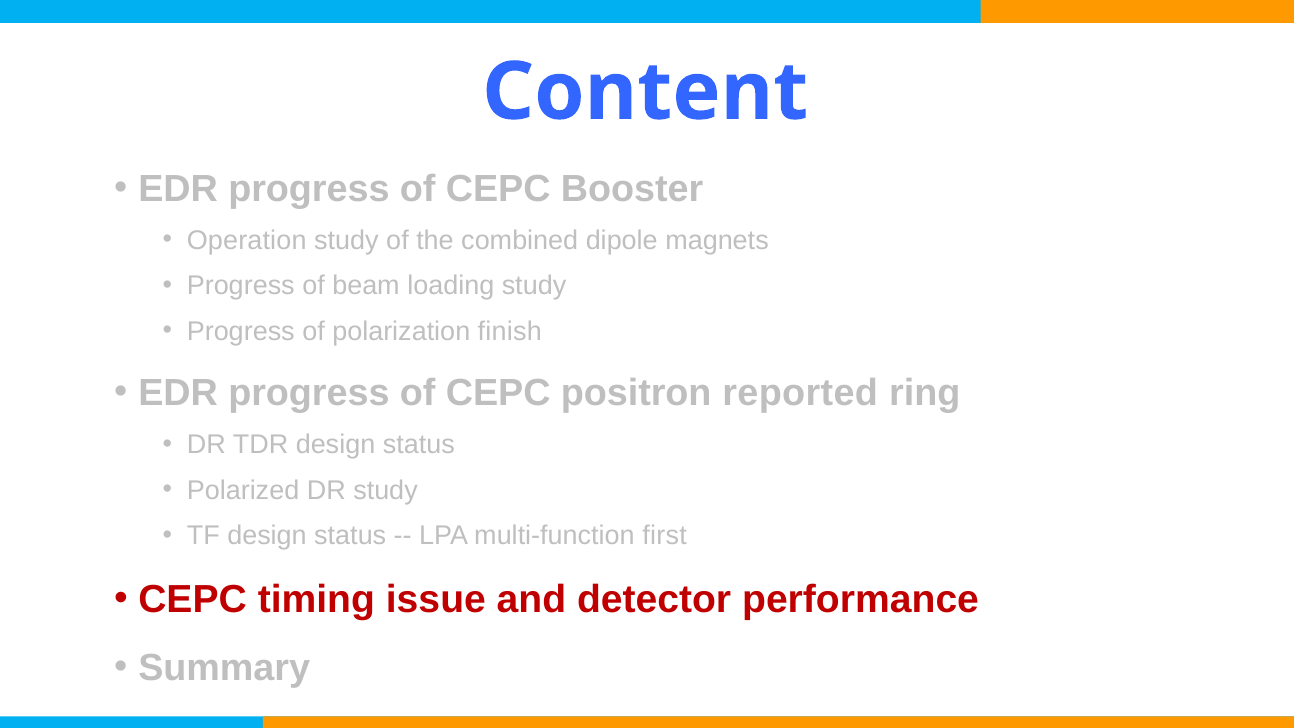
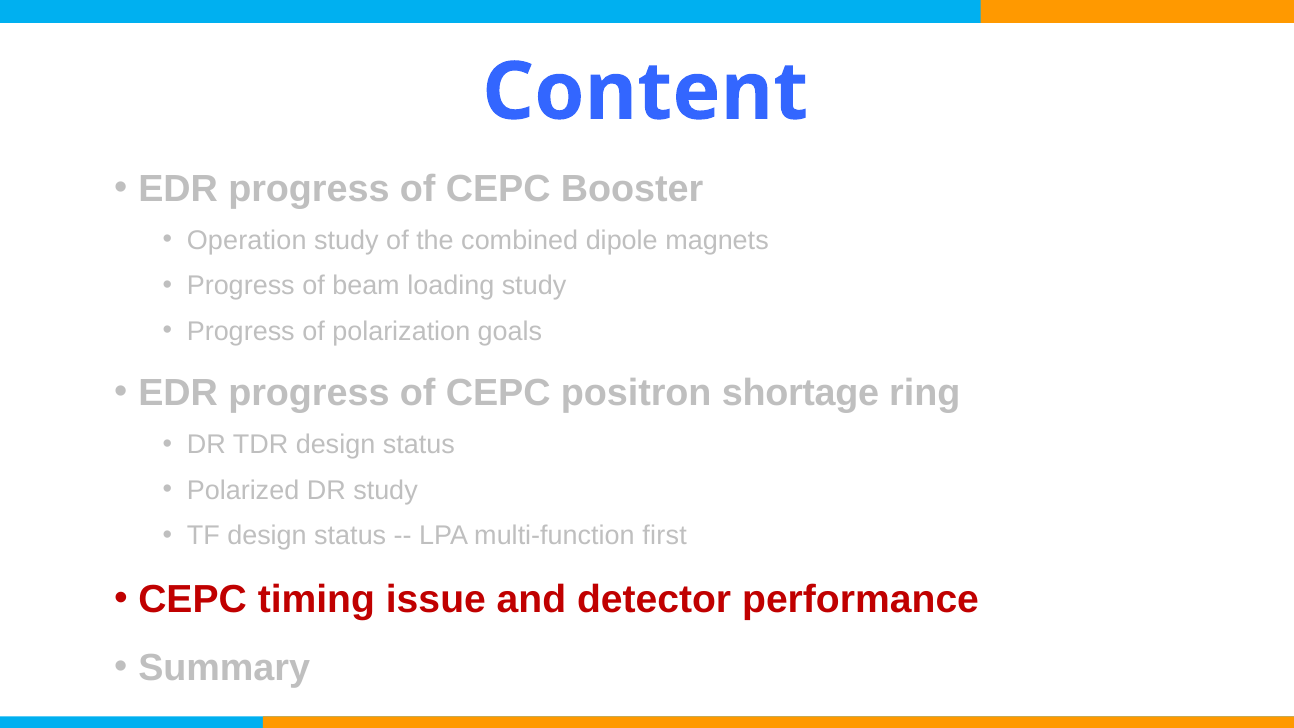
finish: finish -> goals
reported: reported -> shortage
